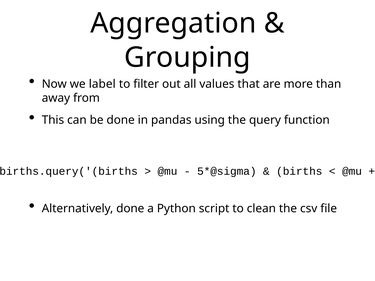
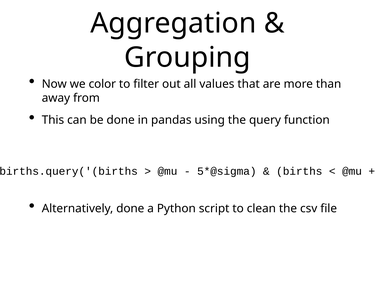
label: label -> color
